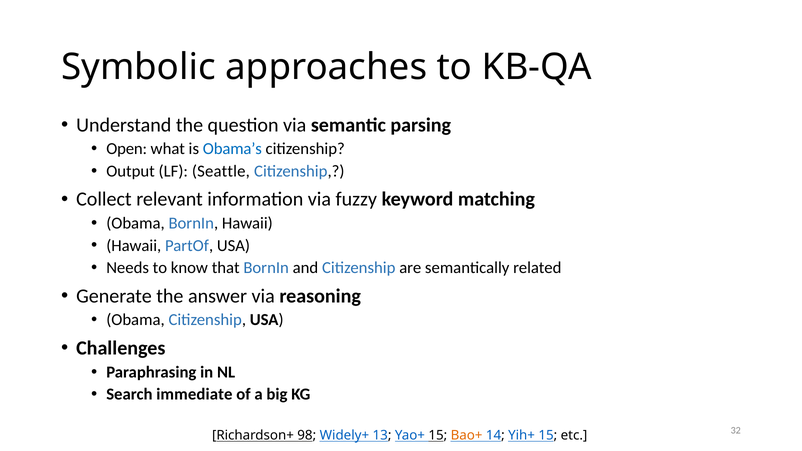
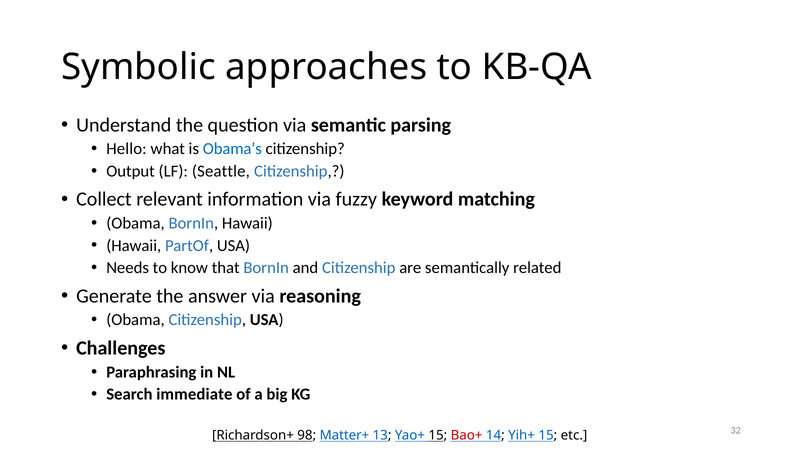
Open: Open -> Hello
Widely+: Widely+ -> Matter+
Bao+ colour: orange -> red
